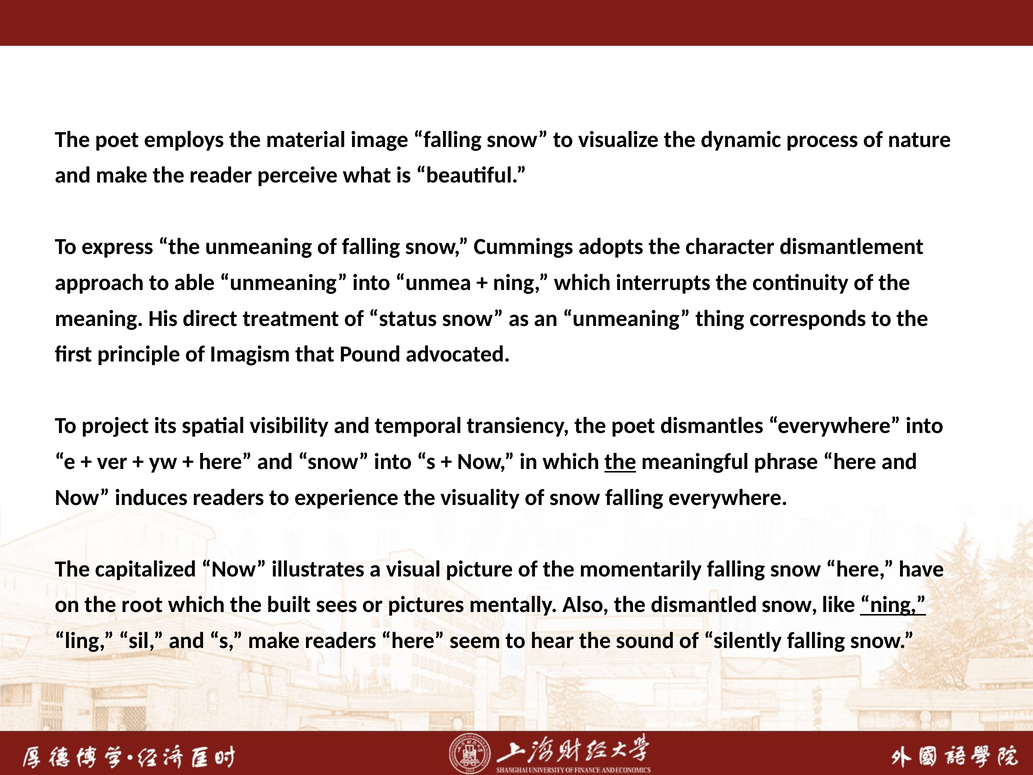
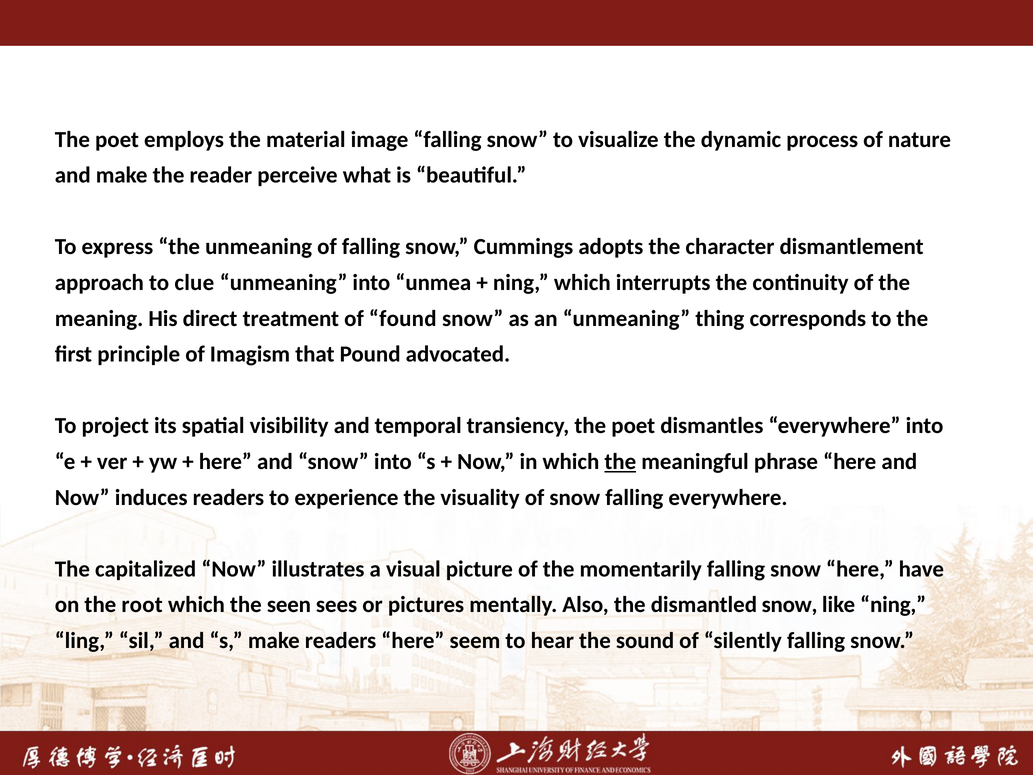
able: able -> clue
status: status -> found
built: built -> seen
ning at (893, 605) underline: present -> none
